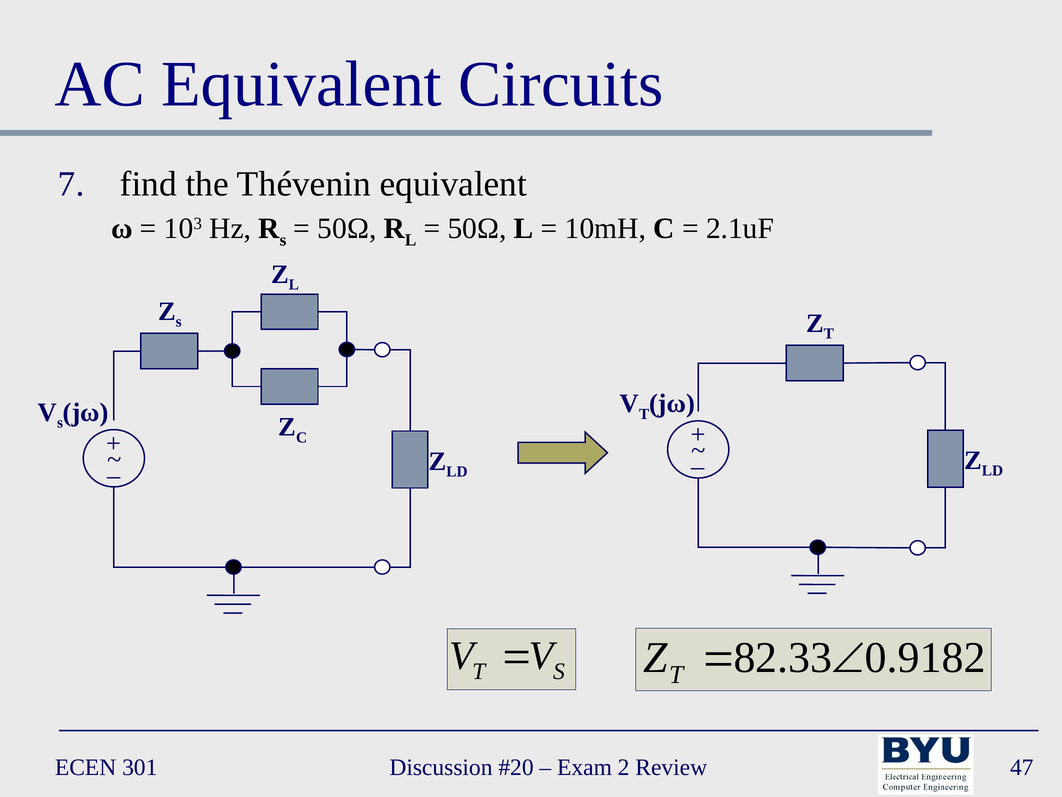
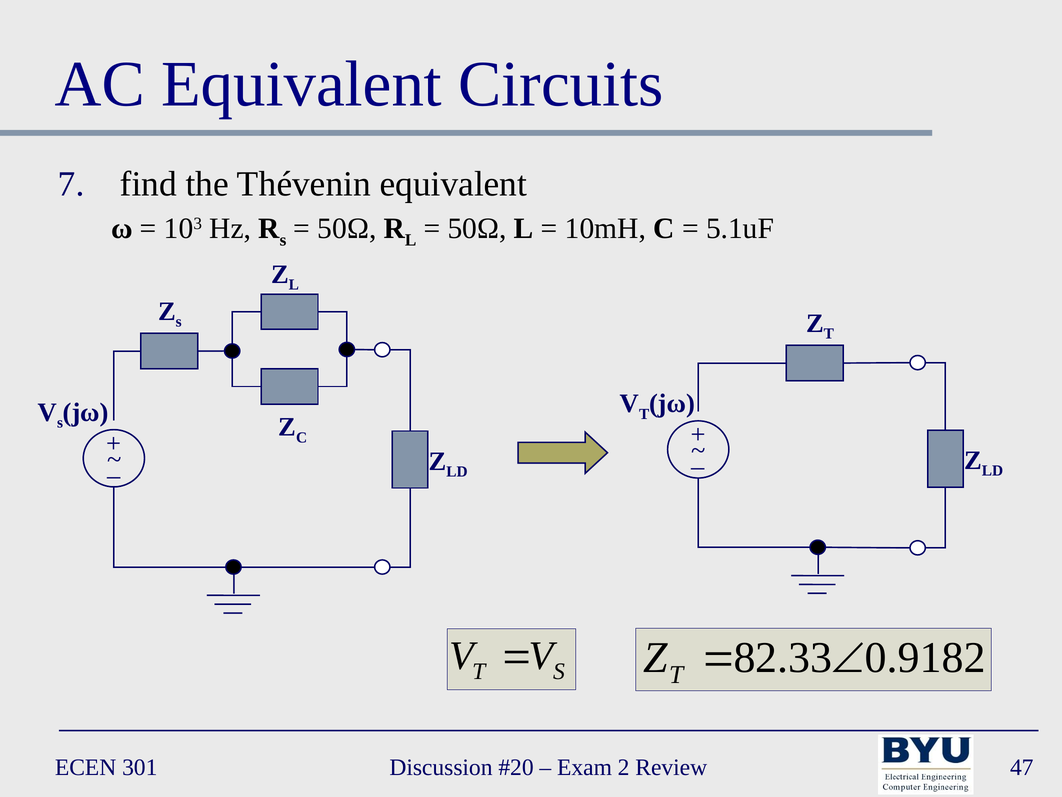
2.1uF: 2.1uF -> 5.1uF
